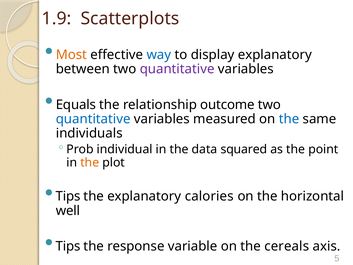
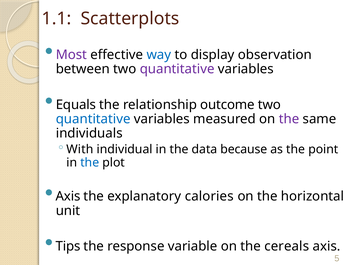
1.9: 1.9 -> 1.1
Most colour: orange -> purple
display explanatory: explanatory -> observation
the at (289, 119) colour: blue -> purple
Prob: Prob -> With
squared: squared -> because
the at (90, 162) colour: orange -> blue
Tips at (68, 196): Tips -> Axis
well: well -> unit
